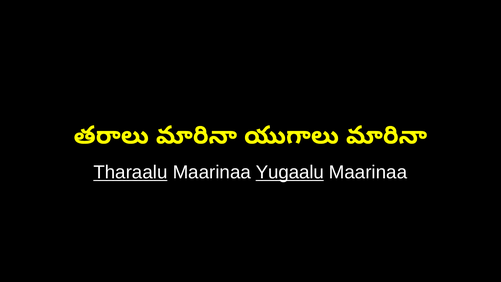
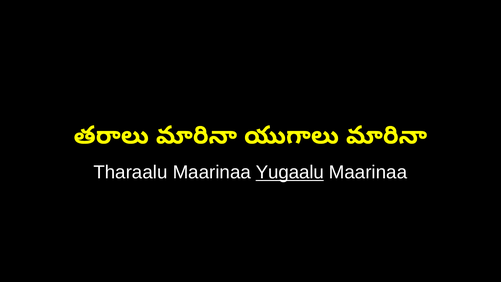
Tharaalu underline: present -> none
